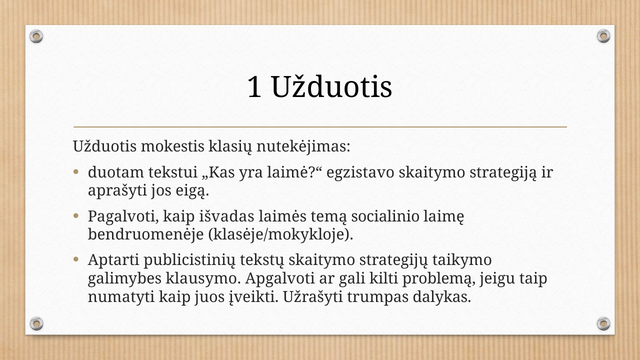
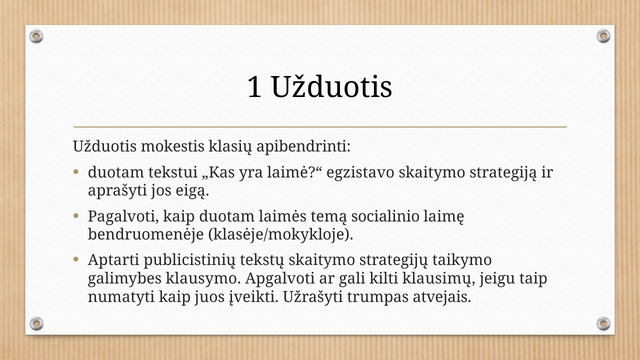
nutekėjimas: nutekėjimas -> apibendrinti
kaip išvadas: išvadas -> duotam
problemą: problemą -> klausimų
dalykas: dalykas -> atvejais
